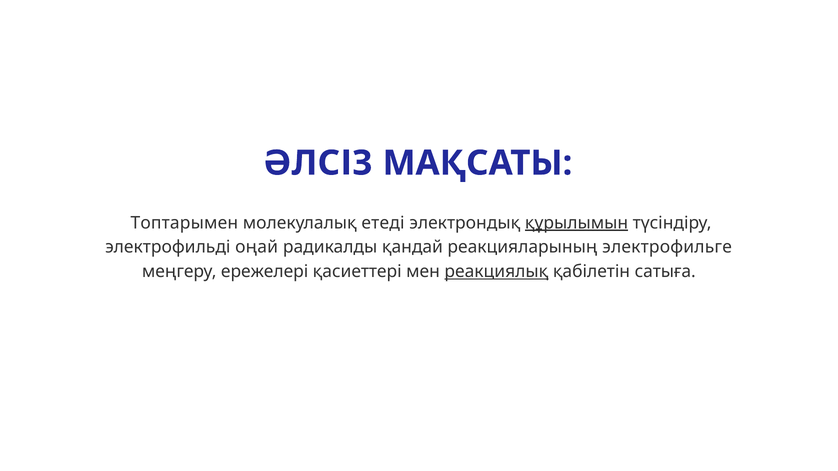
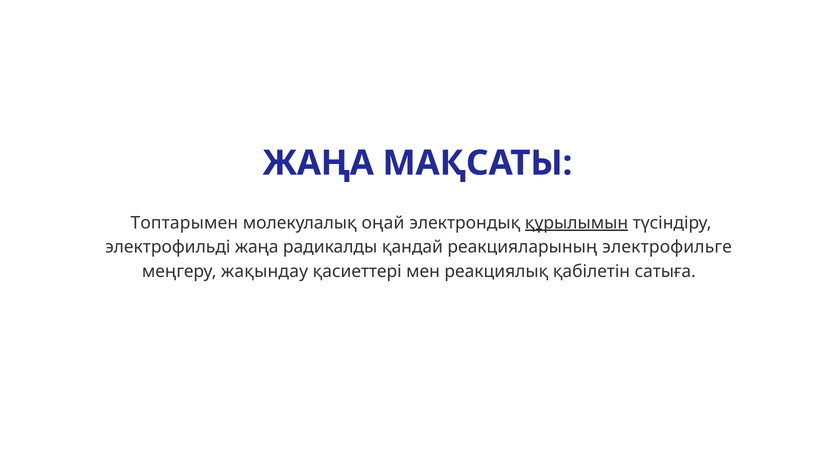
ӘЛСІЗ at (318, 163): ӘЛСІЗ -> ЖАҢА
етеді: етеді -> оңай
электрофильді оңай: оңай -> жаңа
ережелері: ережелері -> жақындау
реакциялық underline: present -> none
